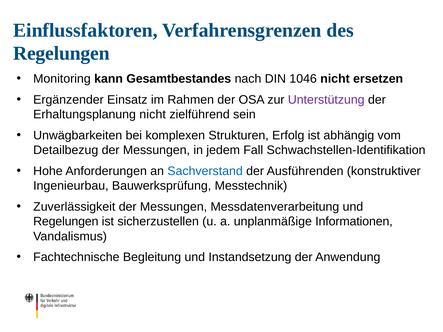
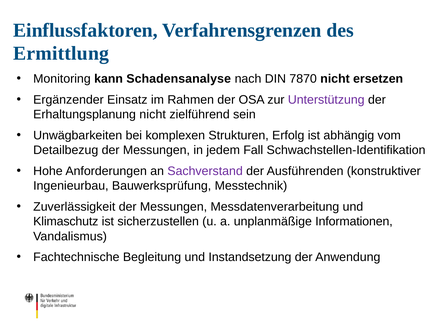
Regelungen at (61, 54): Regelungen -> Ermittlung
Gesamtbestandes: Gesamtbestandes -> Schadensanalyse
1046: 1046 -> 7870
Sachverstand colour: blue -> purple
Regelungen at (66, 222): Regelungen -> Klimaschutz
